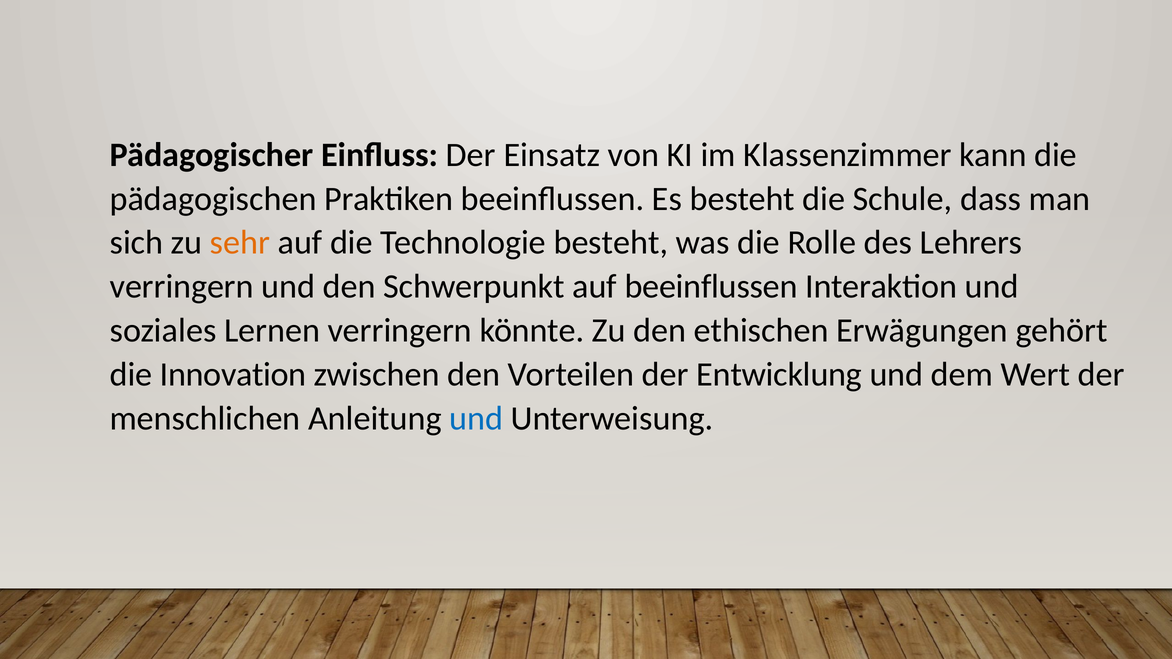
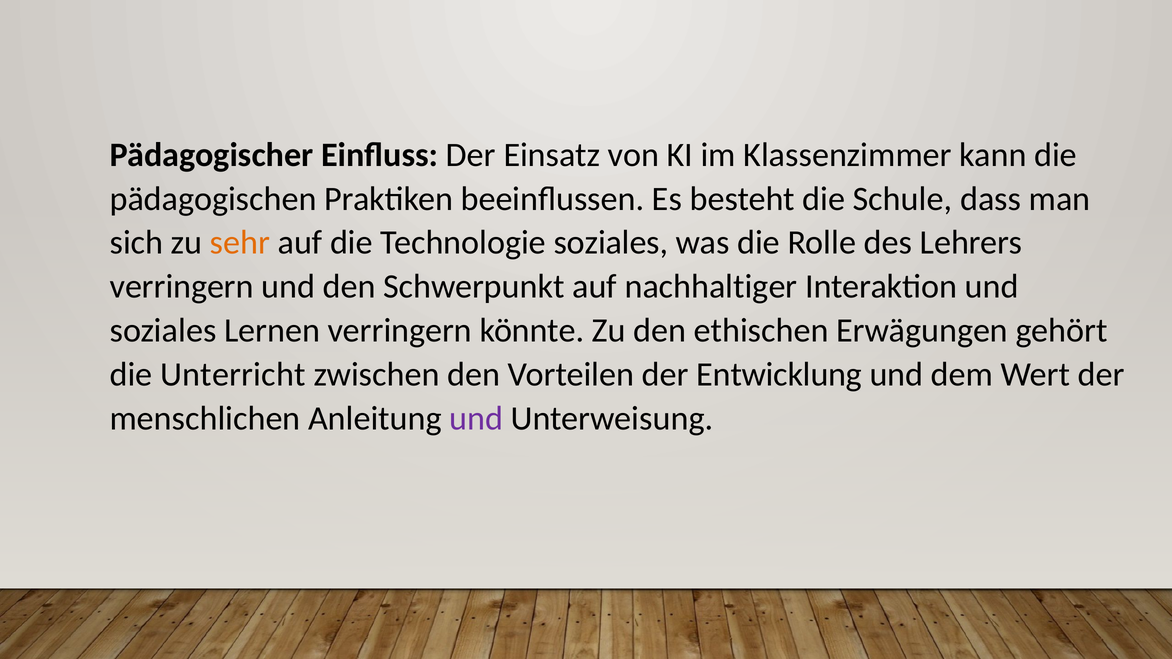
Technologie besteht: besteht -> soziales
auf beeinflussen: beeinflussen -> nachhaltiger
Innovation: Innovation -> Unterricht
und at (476, 418) colour: blue -> purple
